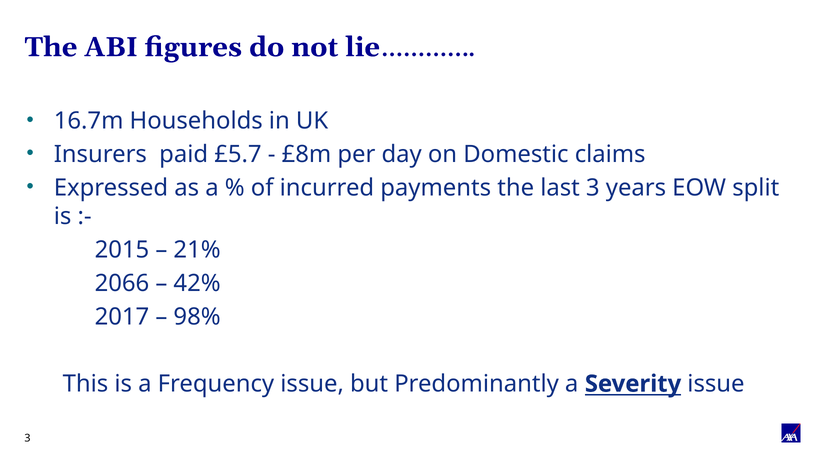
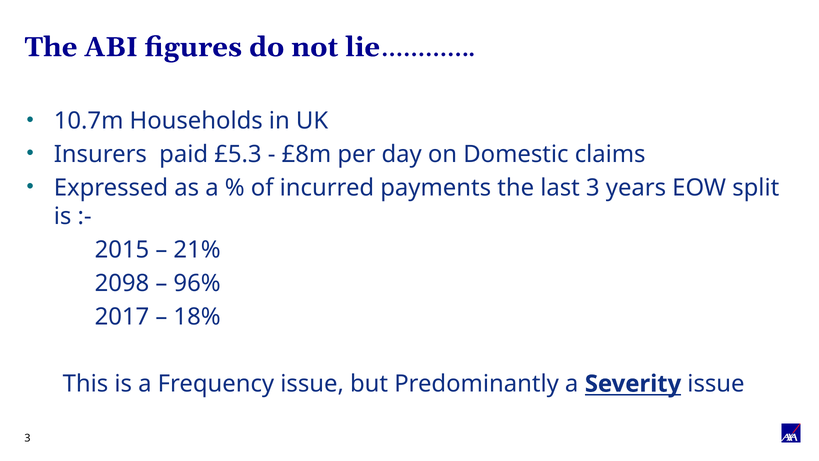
16.7m: 16.7m -> 10.7m
£5.7: £5.7 -> £5.3
2066: 2066 -> 2098
42%: 42% -> 96%
98%: 98% -> 18%
